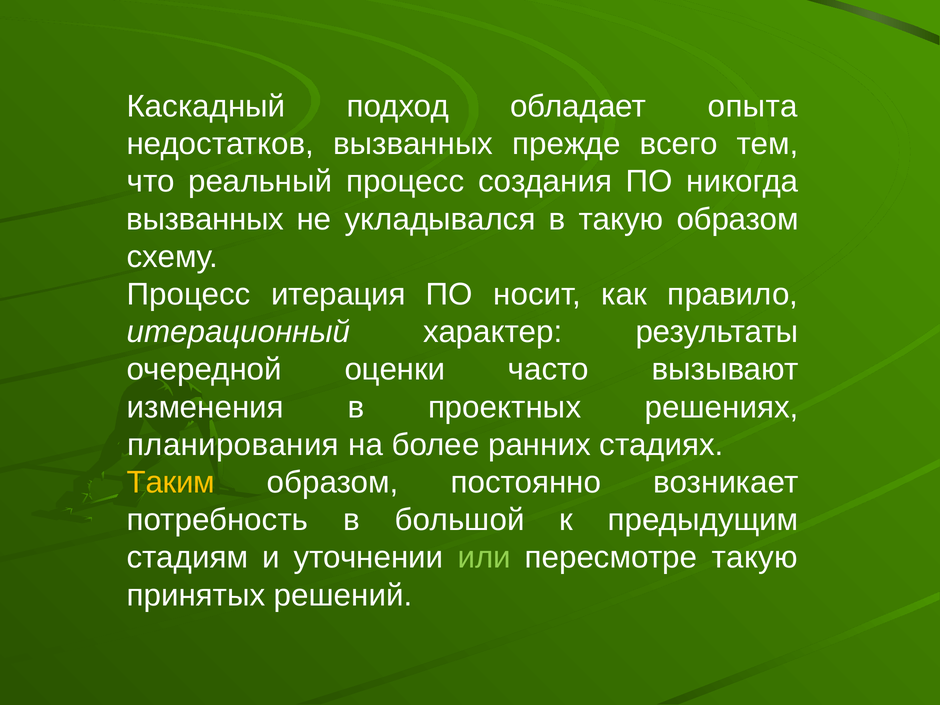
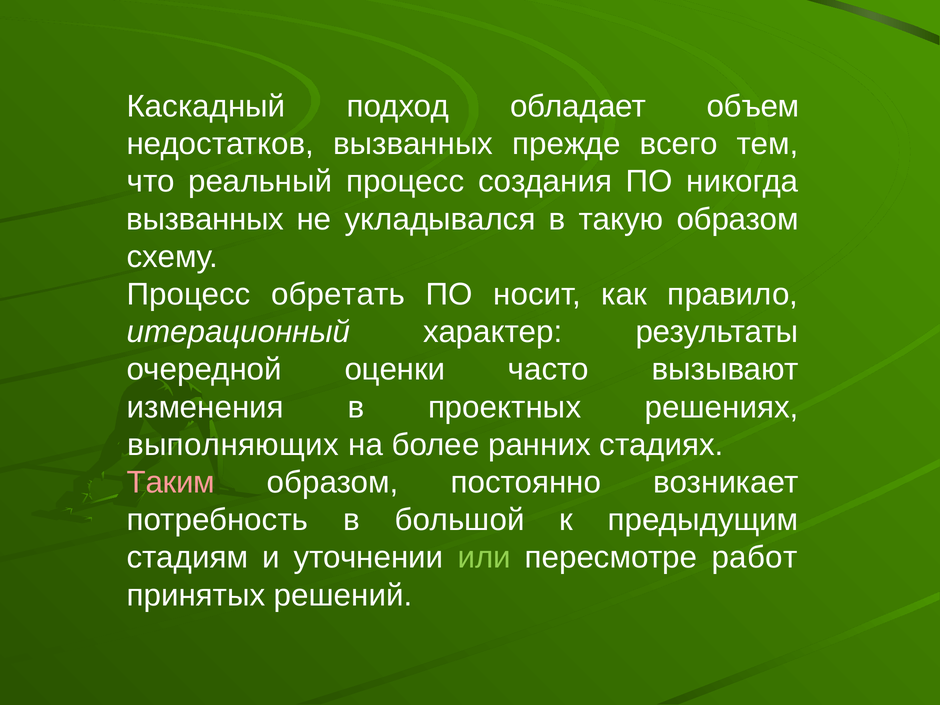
опыта: опыта -> объем
итерация: итерация -> обретать
планирования: планирования -> выполняющих
Таким colour: yellow -> pink
пересмотре такую: такую -> работ
